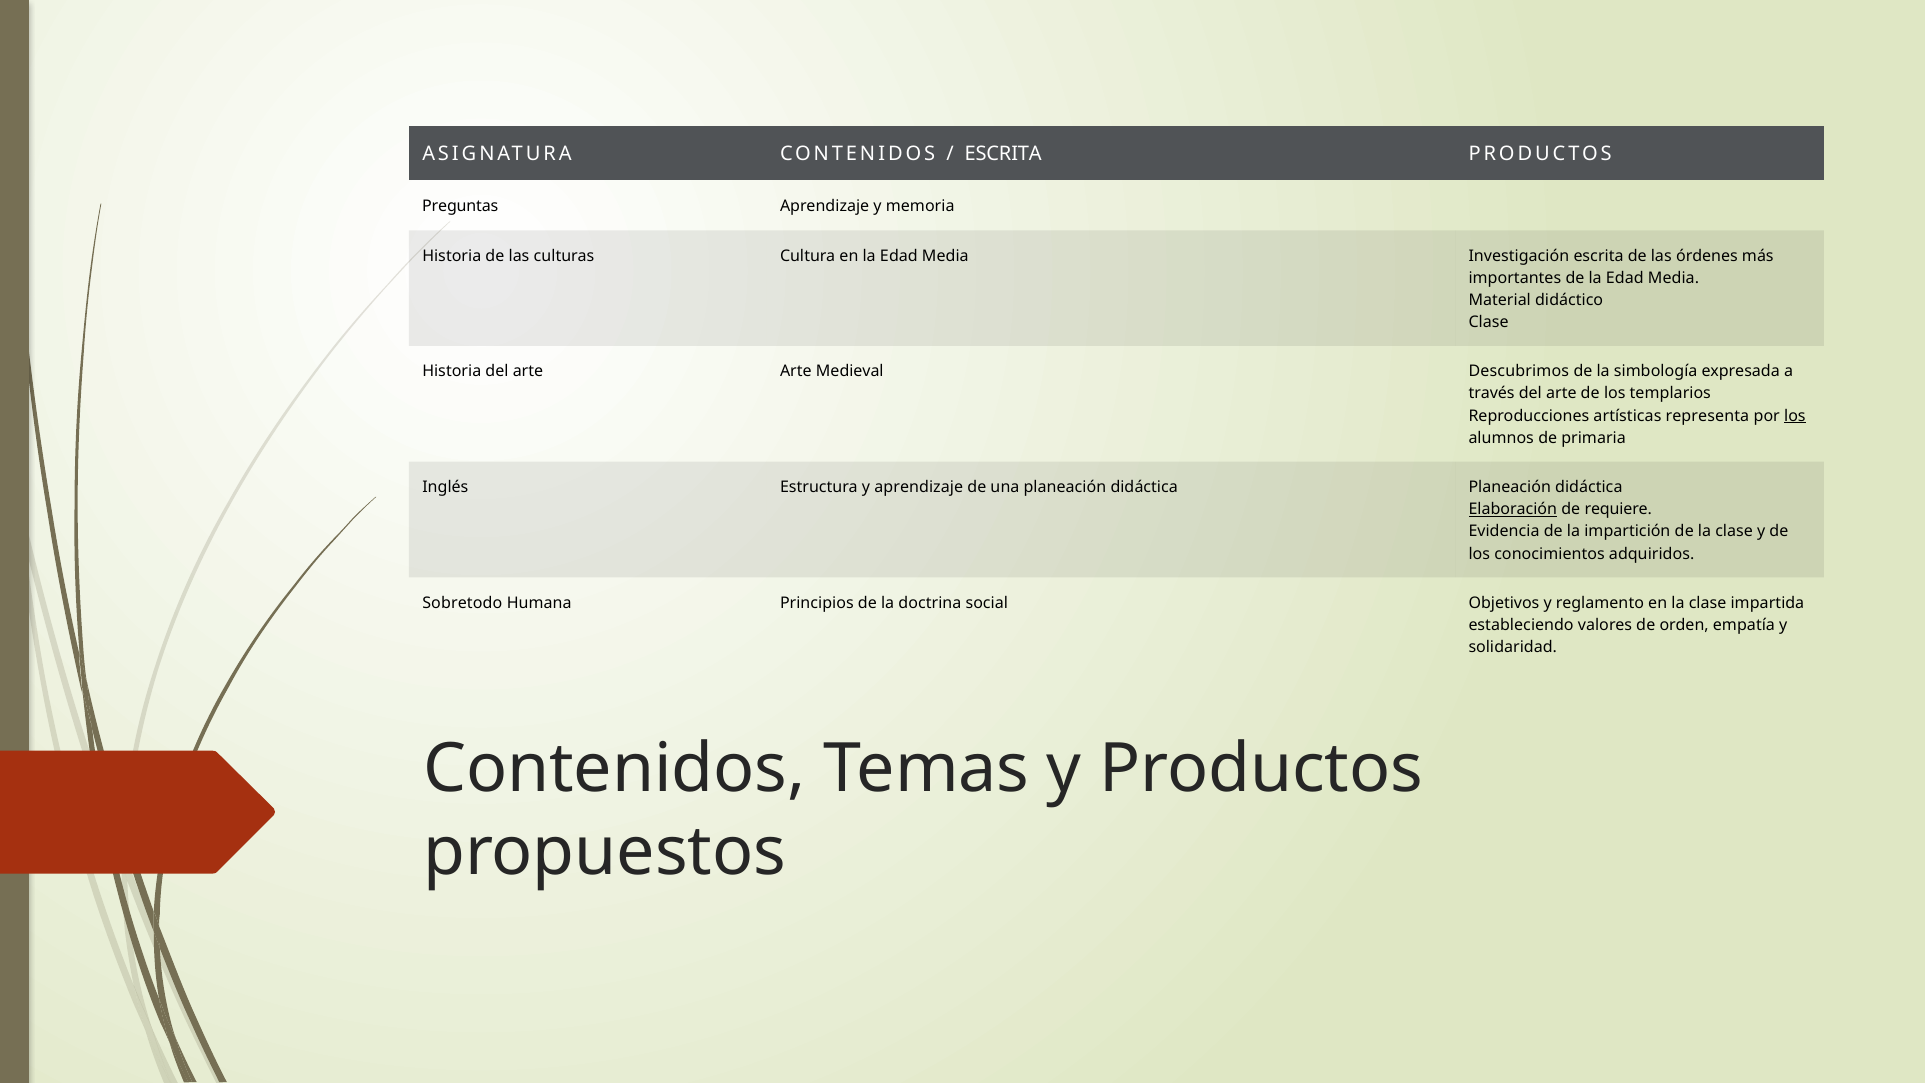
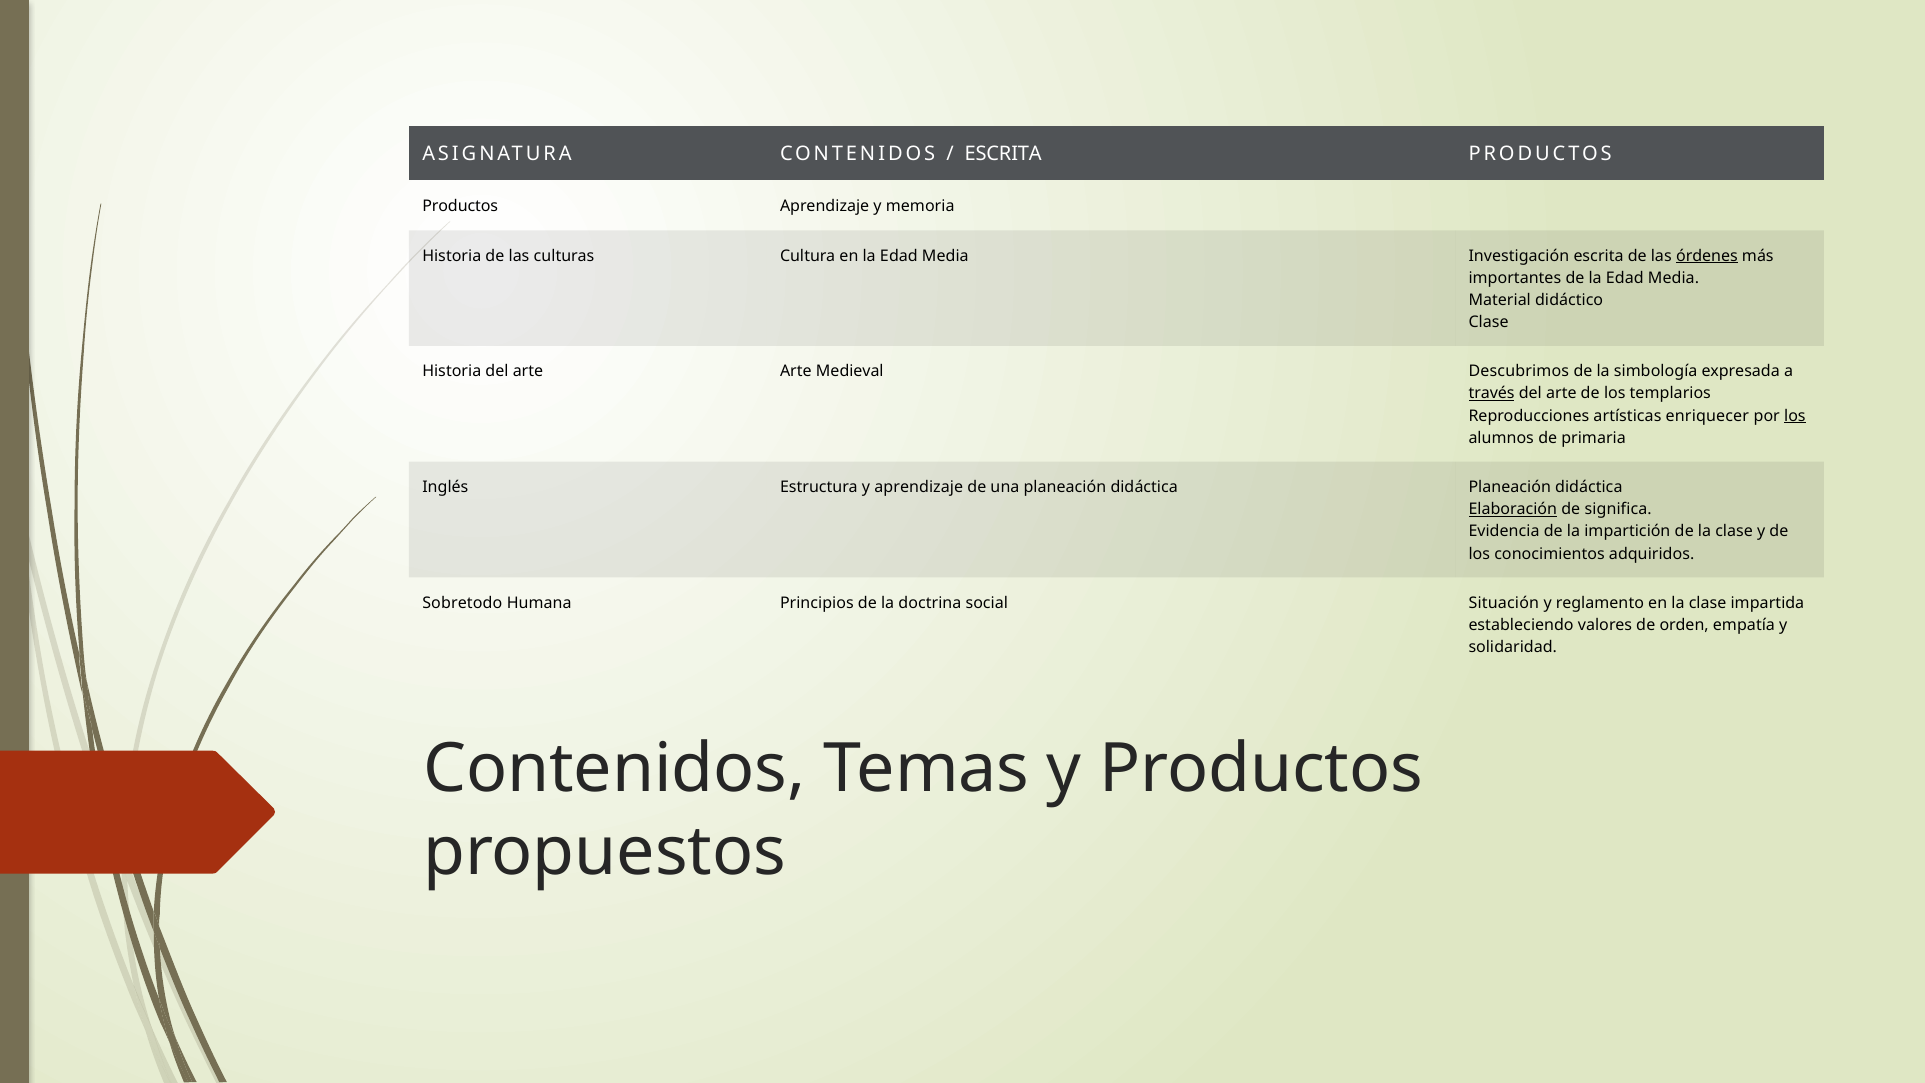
Preguntas at (460, 206): Preguntas -> Productos
órdenes underline: none -> present
través underline: none -> present
representa: representa -> enriquecer
requiere: requiere -> significa
Objetivos: Objetivos -> Situación
